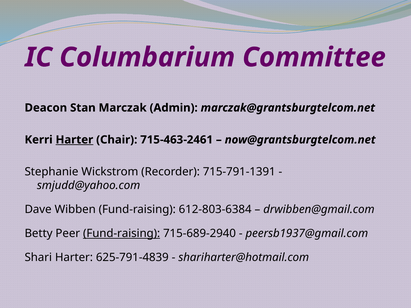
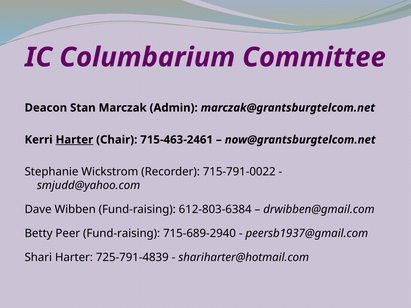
715-791-1391: 715-791-1391 -> 715-791-0022
Fund-raising at (122, 234) underline: present -> none
625-791-4839: 625-791-4839 -> 725-791-4839
